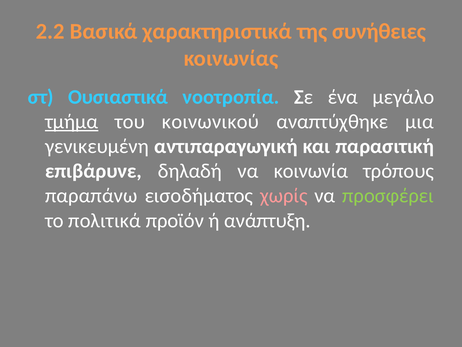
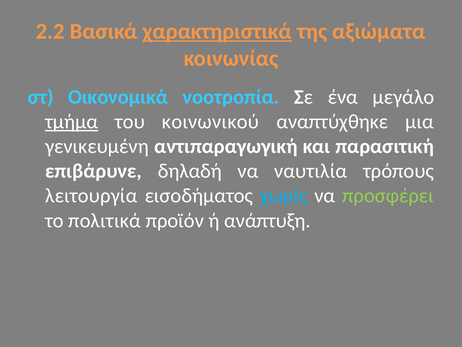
χαρακτηριστικά underline: none -> present
συνήθειες: συνήθειες -> αξιώματα
Ουσιαστικά: Ουσιαστικά -> Οικονομικά
κοινωνία: κοινωνία -> ναυτιλία
παραπάνω: παραπάνω -> λειτουργία
χωρίς colour: pink -> light blue
